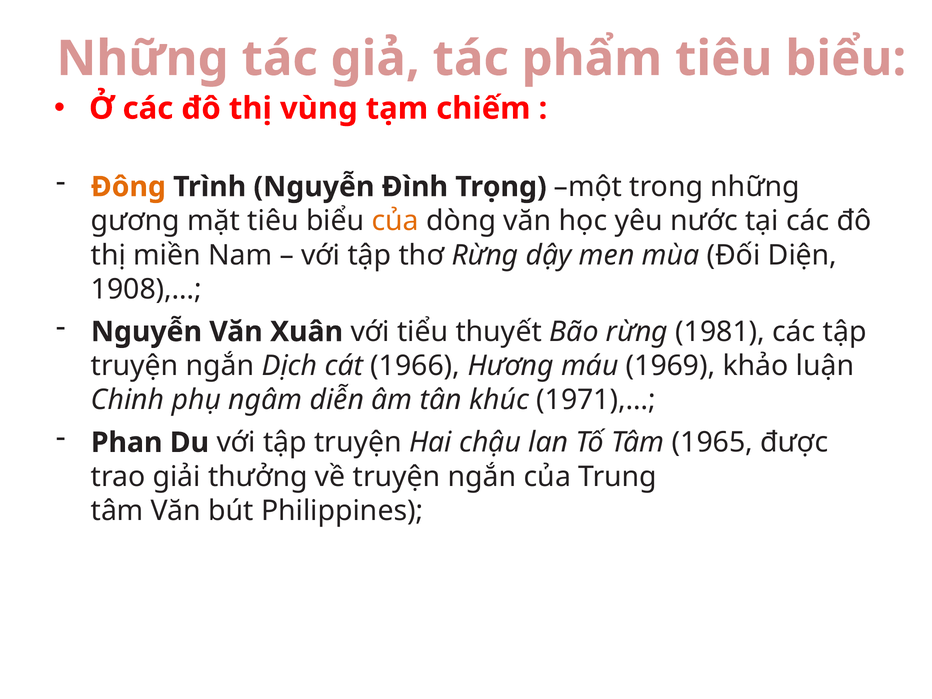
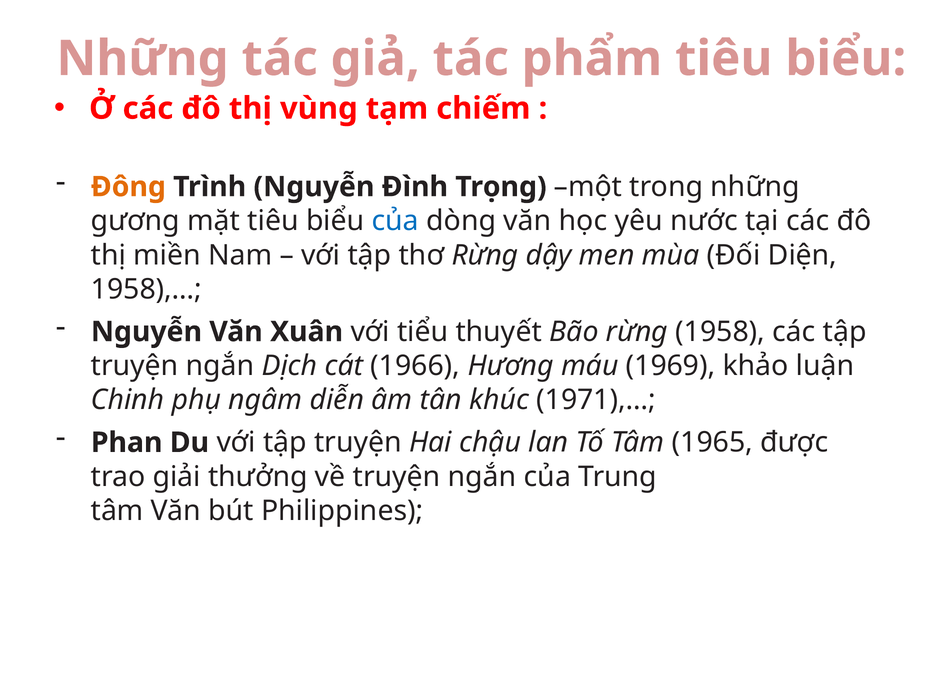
của at (395, 221) colour: orange -> blue
1908),…: 1908),… -> 1958),…
1981: 1981 -> 1958
